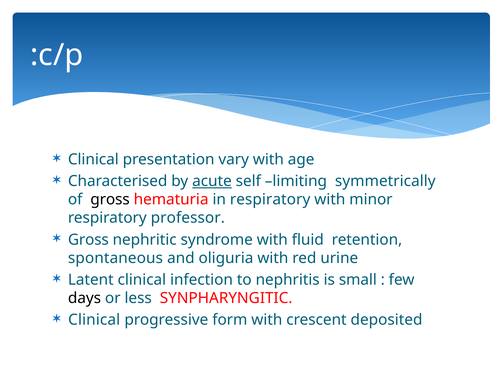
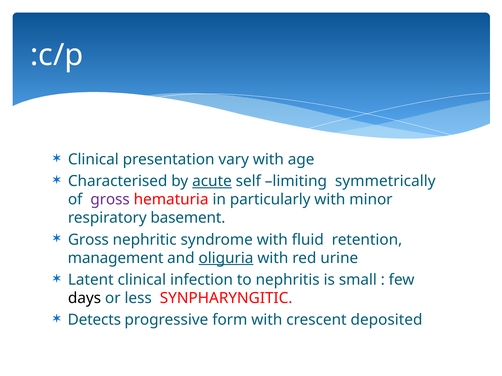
gross at (110, 200) colour: black -> purple
in respiratory: respiratory -> particularly
professor: professor -> basement
spontaneous: spontaneous -> management
oliguria underline: none -> present
Clinical at (94, 320): Clinical -> Detects
